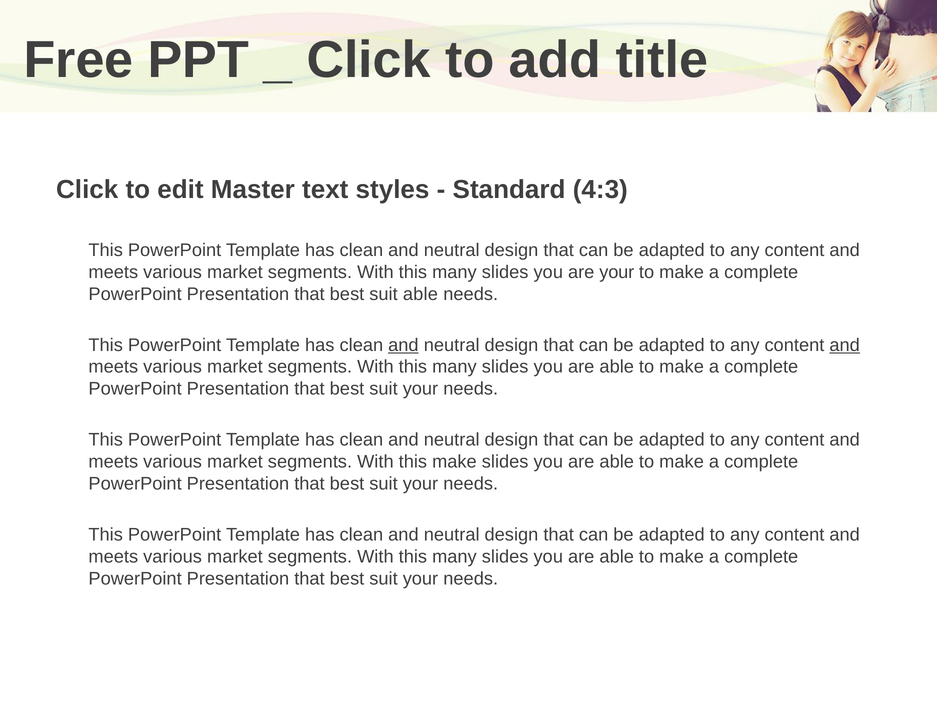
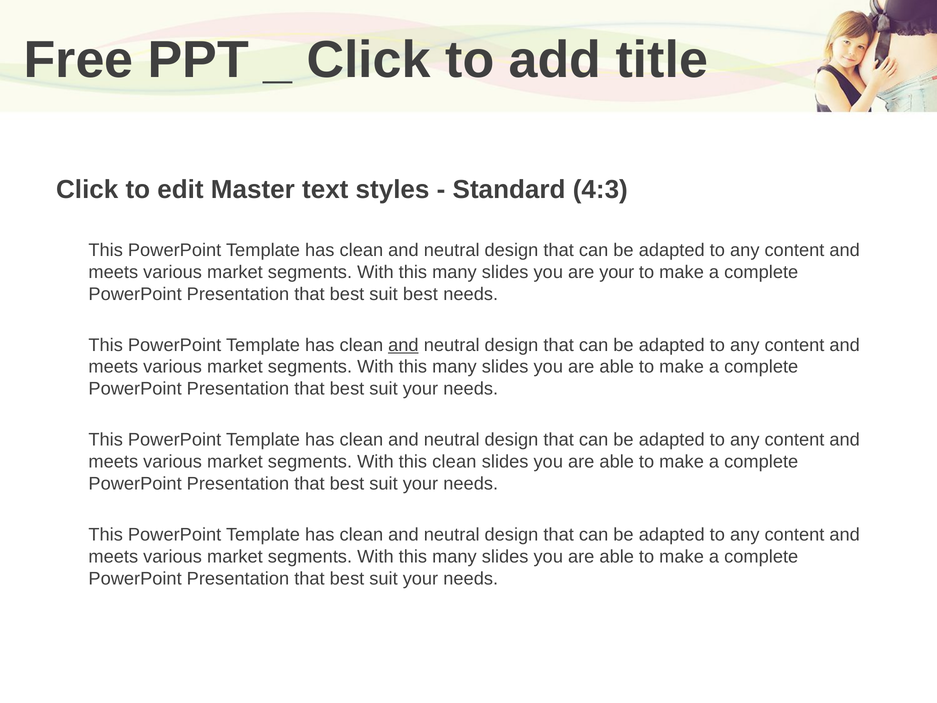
suit able: able -> best
and at (845, 345) underline: present -> none
this make: make -> clean
